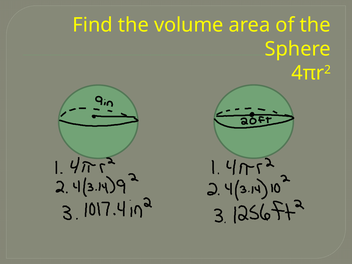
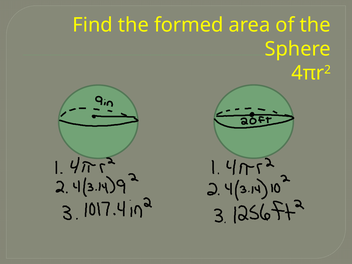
volume: volume -> formed
